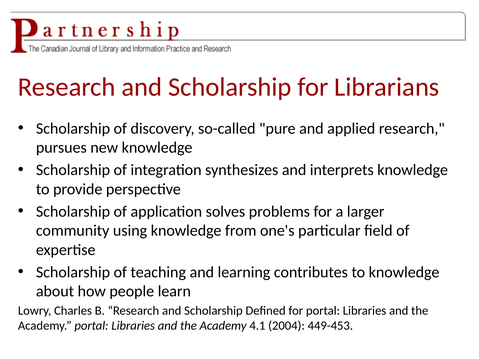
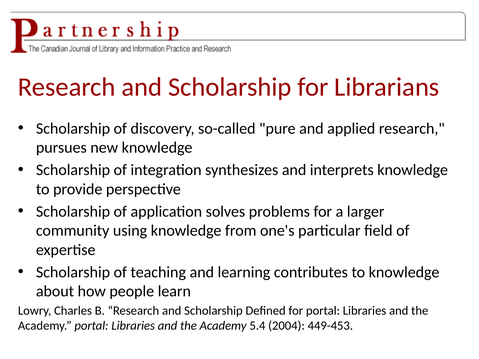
4.1: 4.1 -> 5.4
